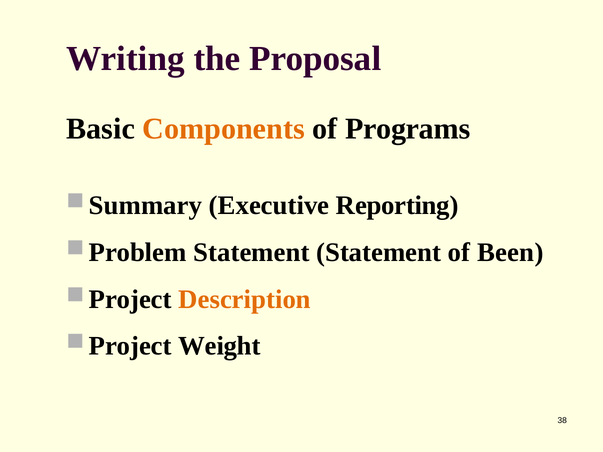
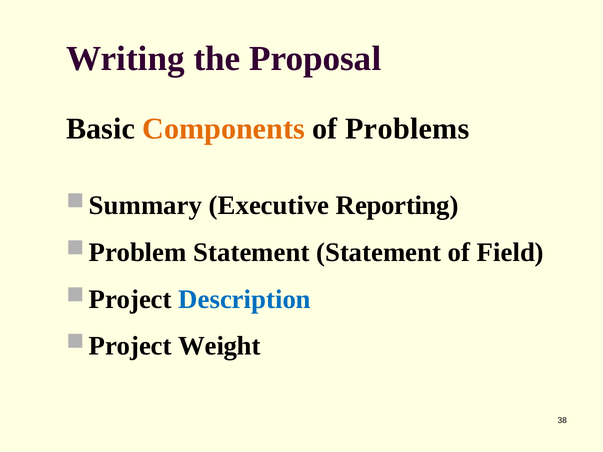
Programs: Programs -> Problems
Been: Been -> Field
Description colour: orange -> blue
